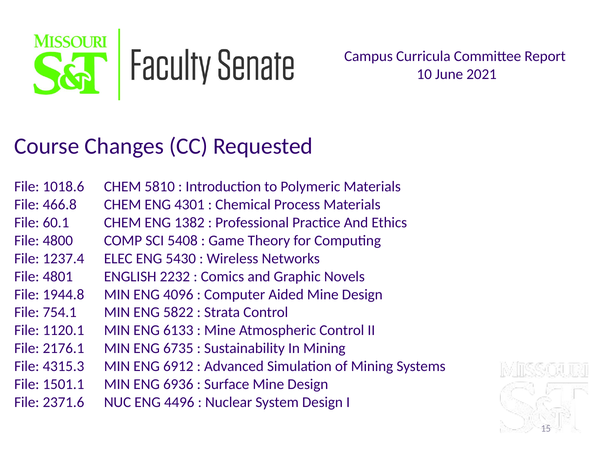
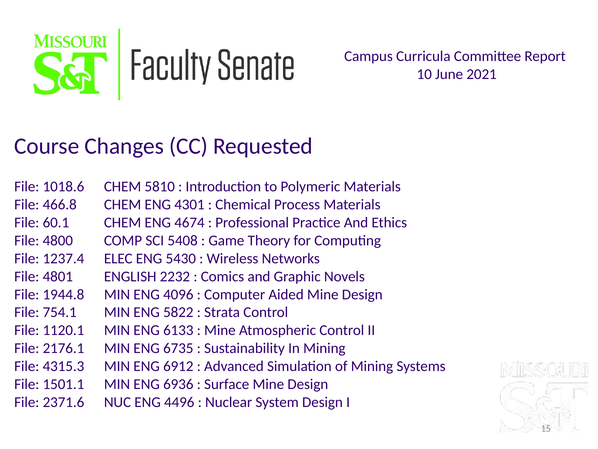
1382: 1382 -> 4674
